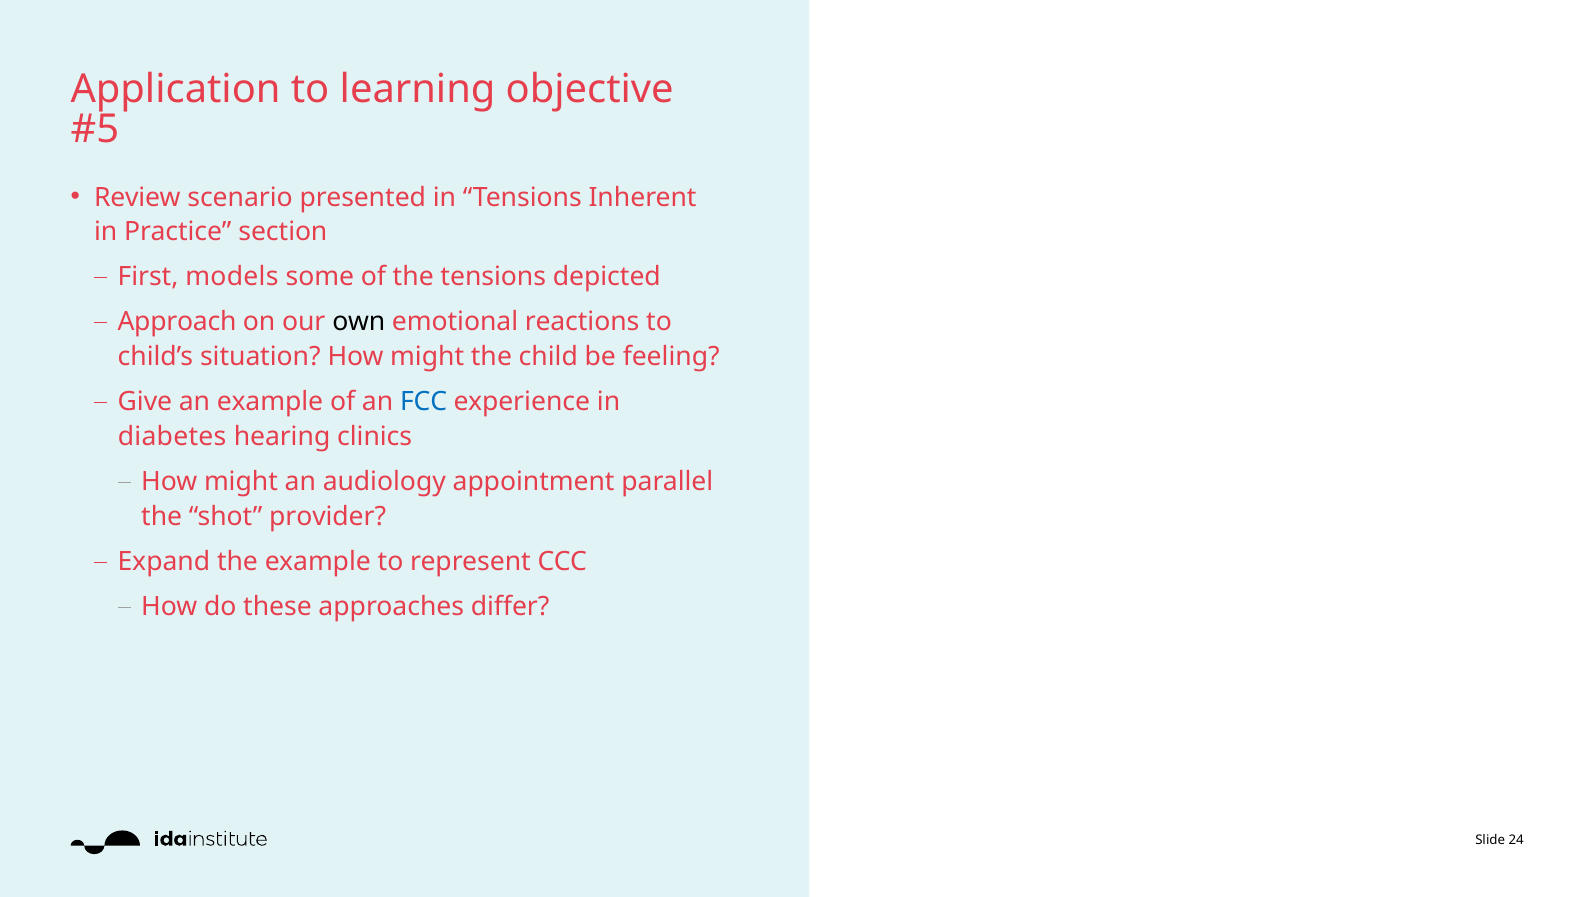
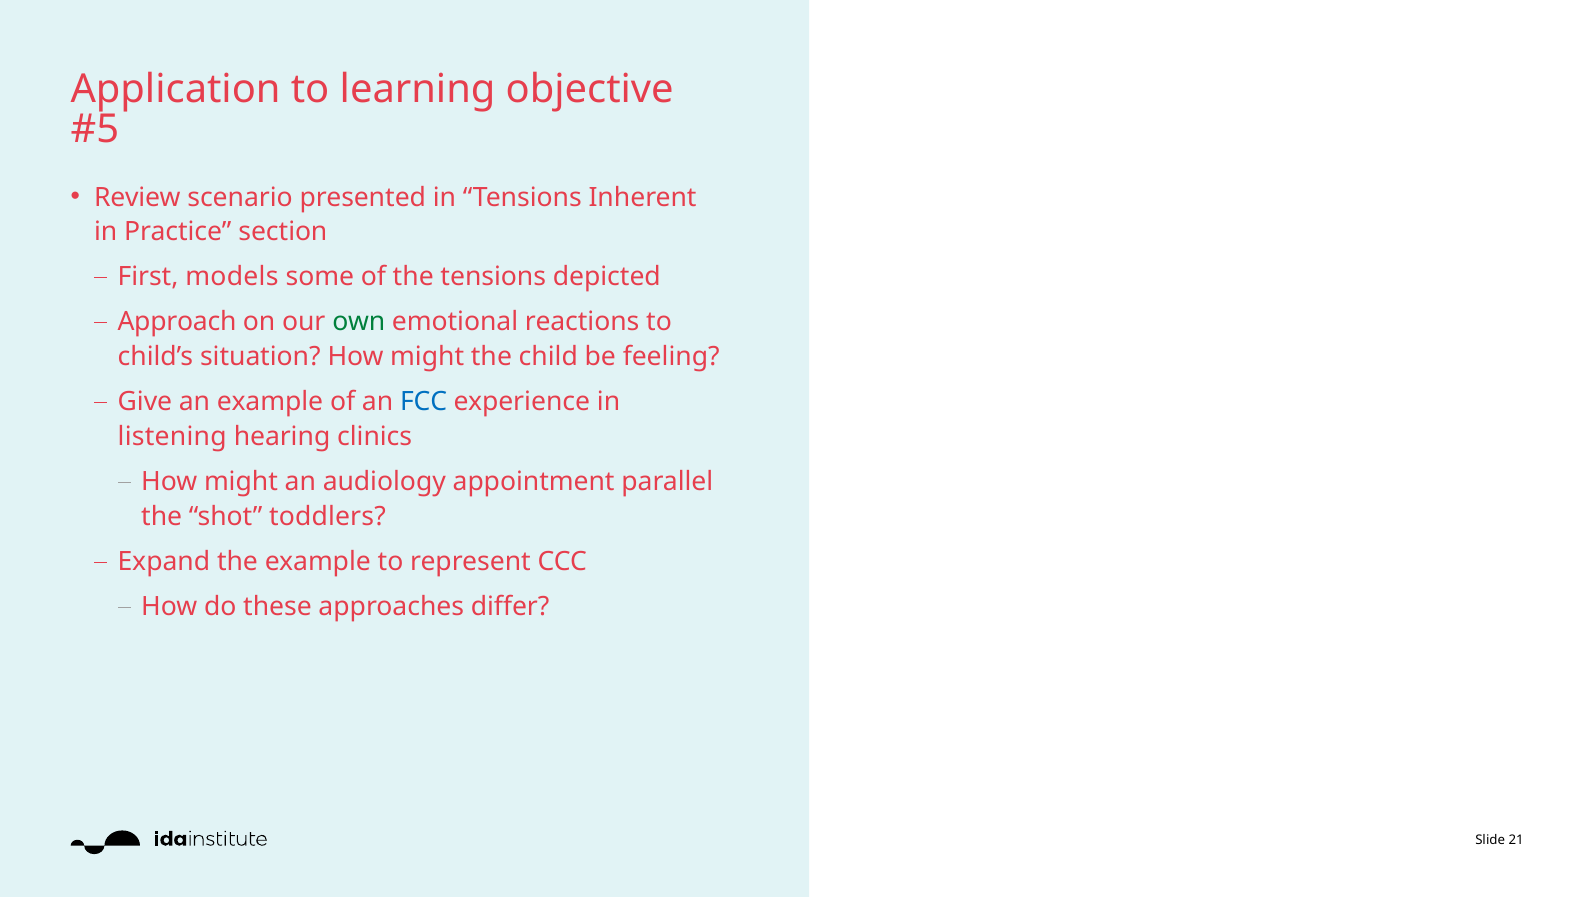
own colour: black -> green
diabetes: diabetes -> listening
provider: provider -> toddlers
24: 24 -> 21
